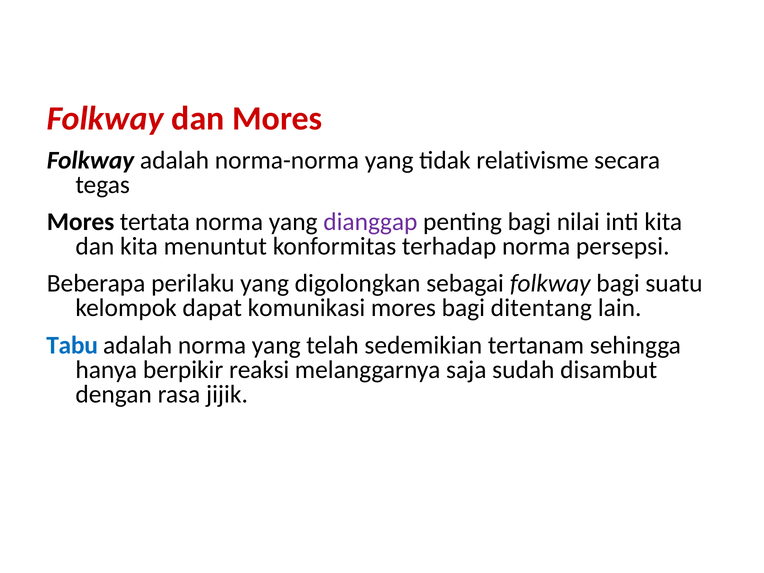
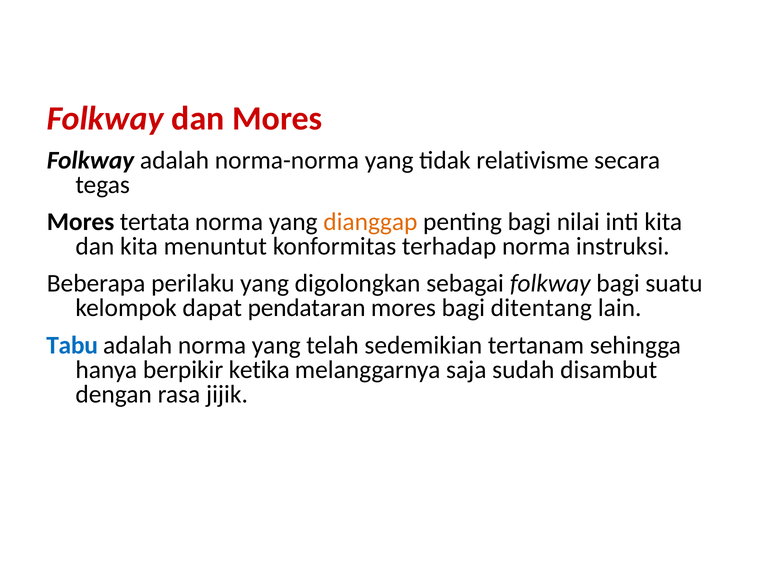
dianggap colour: purple -> orange
persepsi: persepsi -> instruksi
komunikasi: komunikasi -> pendataran
reaksi: reaksi -> ketika
